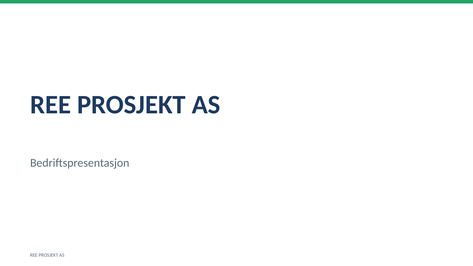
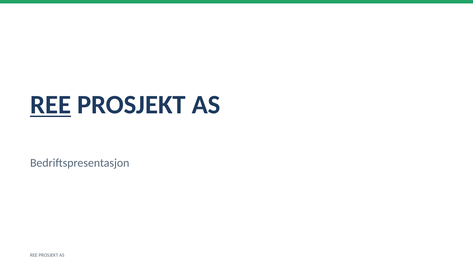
REE at (51, 105) underline: none -> present
